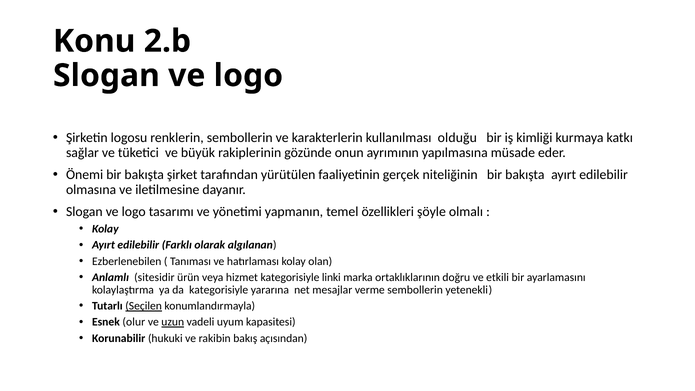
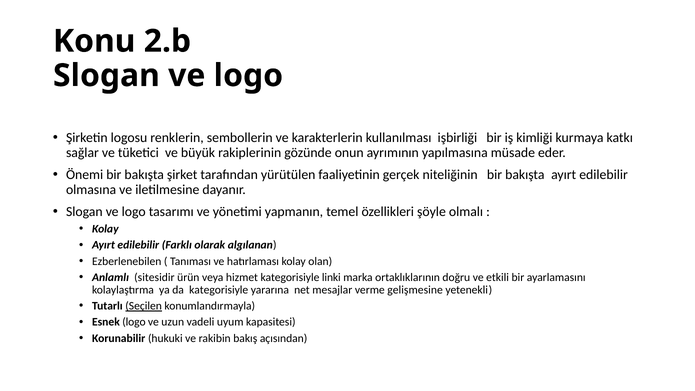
olduğu: olduğu -> işbirliği
verme sembollerin: sembollerin -> gelişmesine
Esnek olur: olur -> logo
uzun underline: present -> none
